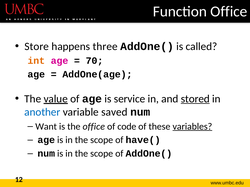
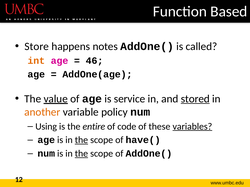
Function Office: Office -> Based
three: three -> notes
70: 70 -> 46
another colour: blue -> orange
saved: saved -> policy
Want: Want -> Using
the office: office -> entire
the at (81, 140) underline: none -> present
the at (81, 154) underline: none -> present
